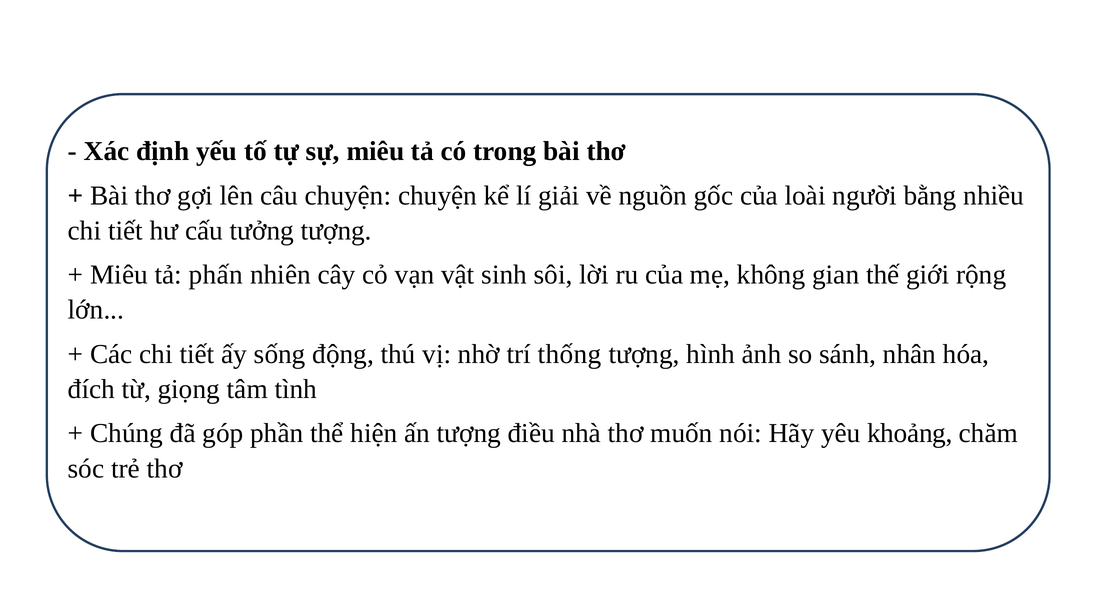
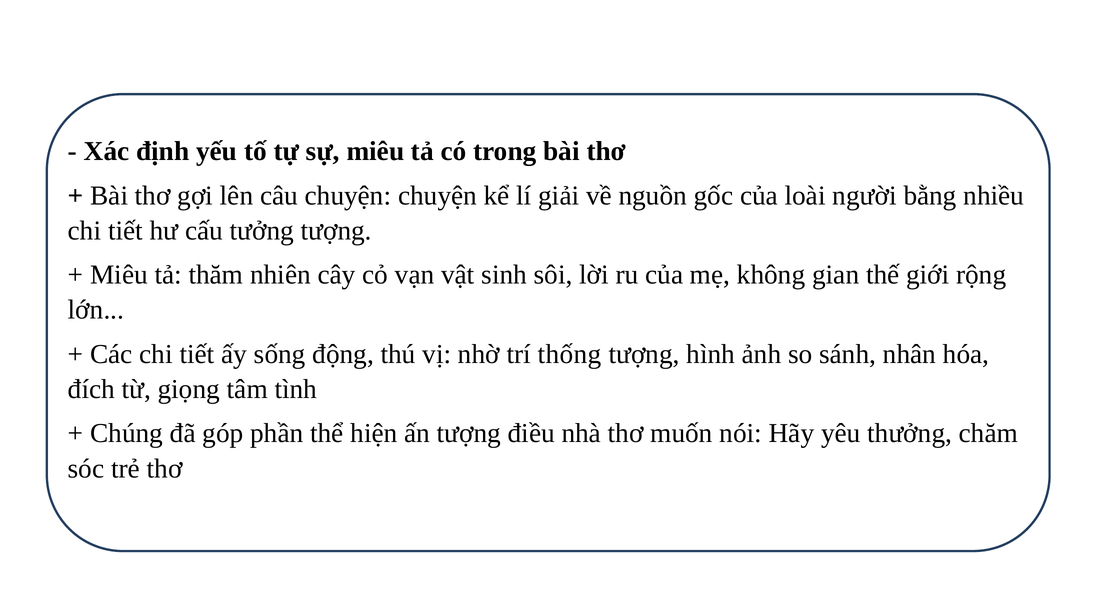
phấn: phấn -> thăm
khoảng: khoảng -> thưởng
